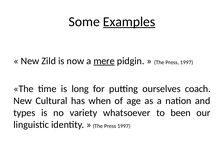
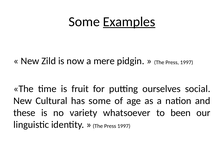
mere underline: present -> none
long: long -> fruit
coach: coach -> social
has when: when -> some
types: types -> these
